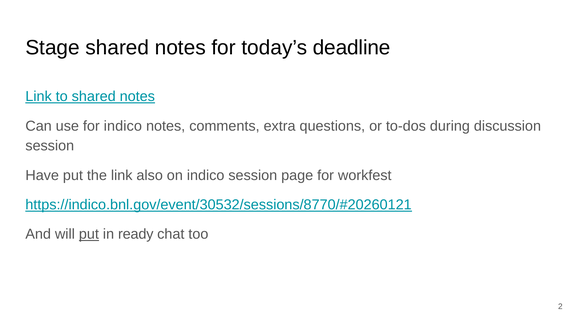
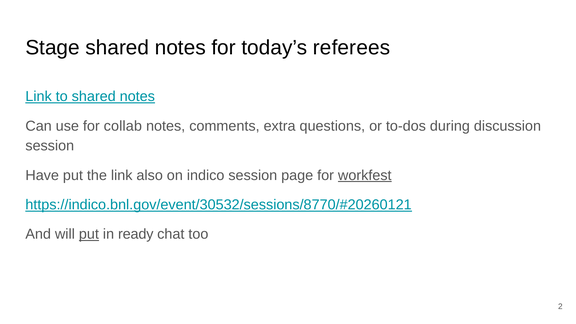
deadline: deadline -> referees
for indico: indico -> collab
workfest underline: none -> present
